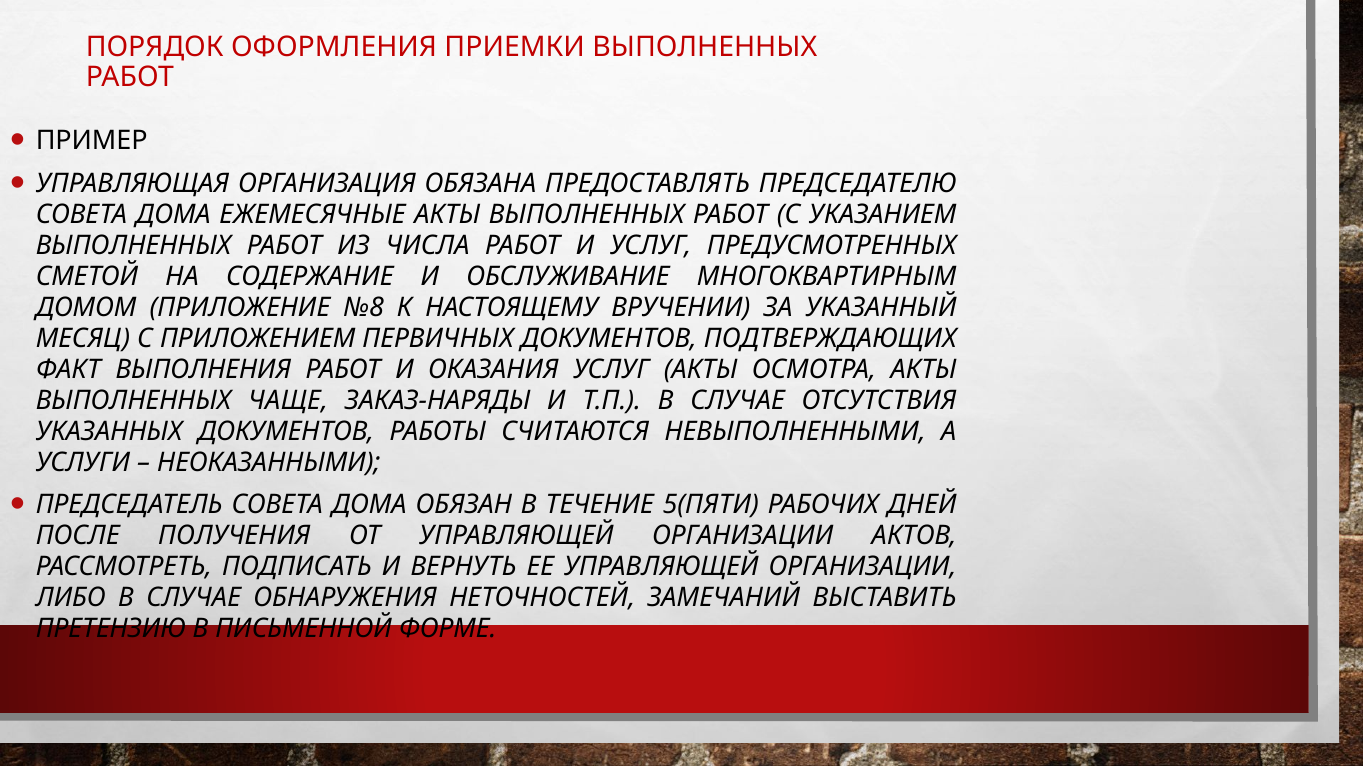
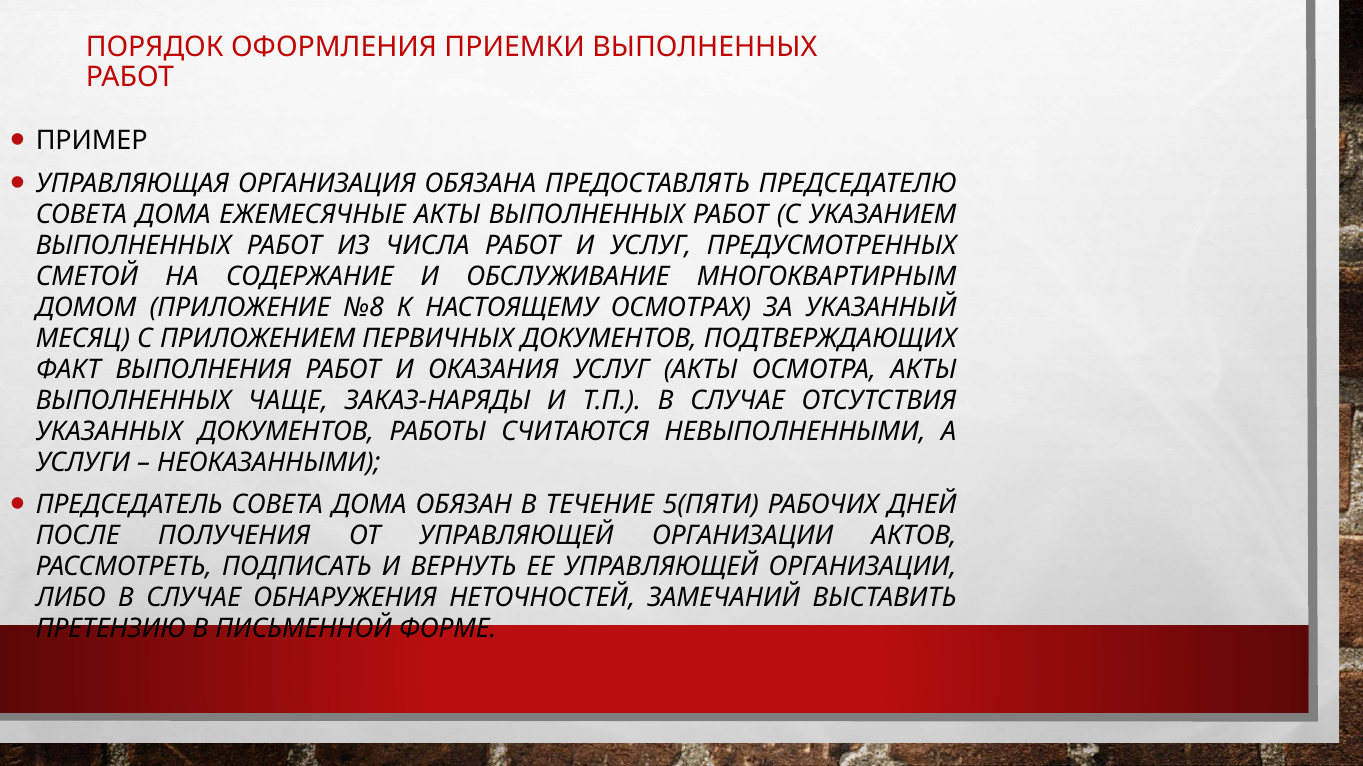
ВРУЧЕНИИ: ВРУЧЕНИИ -> ОСМОТРАХ
